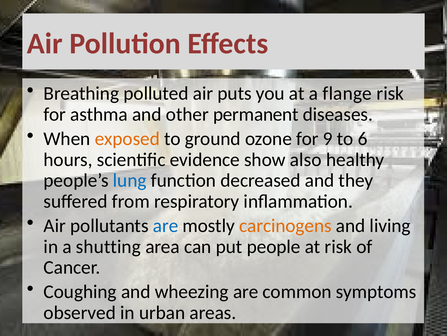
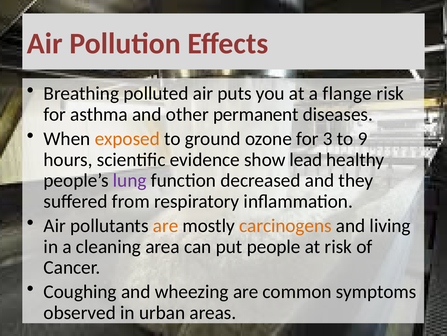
9: 9 -> 3
6: 6 -> 9
also: also -> lead
lung colour: blue -> purple
are at (166, 225) colour: blue -> orange
shutting: shutting -> cleaning
